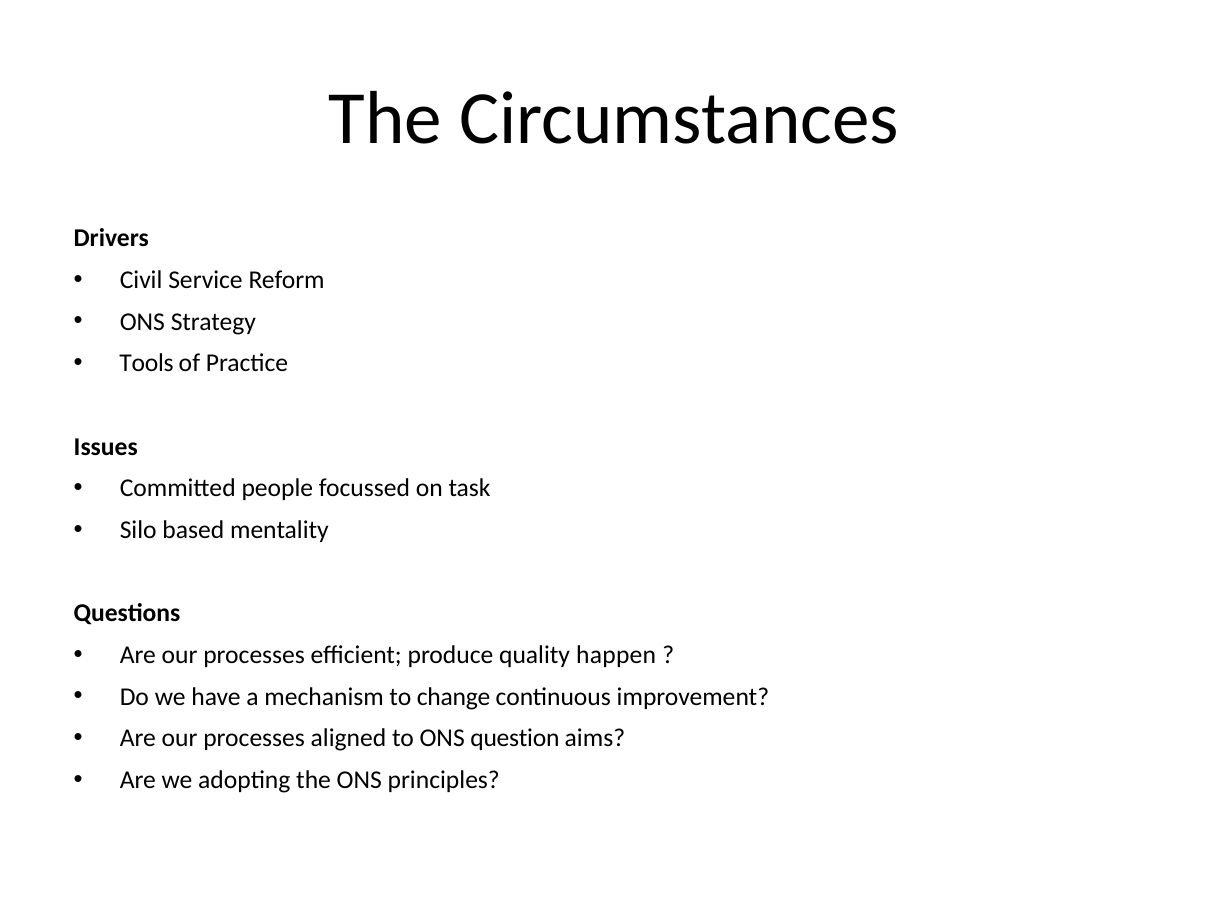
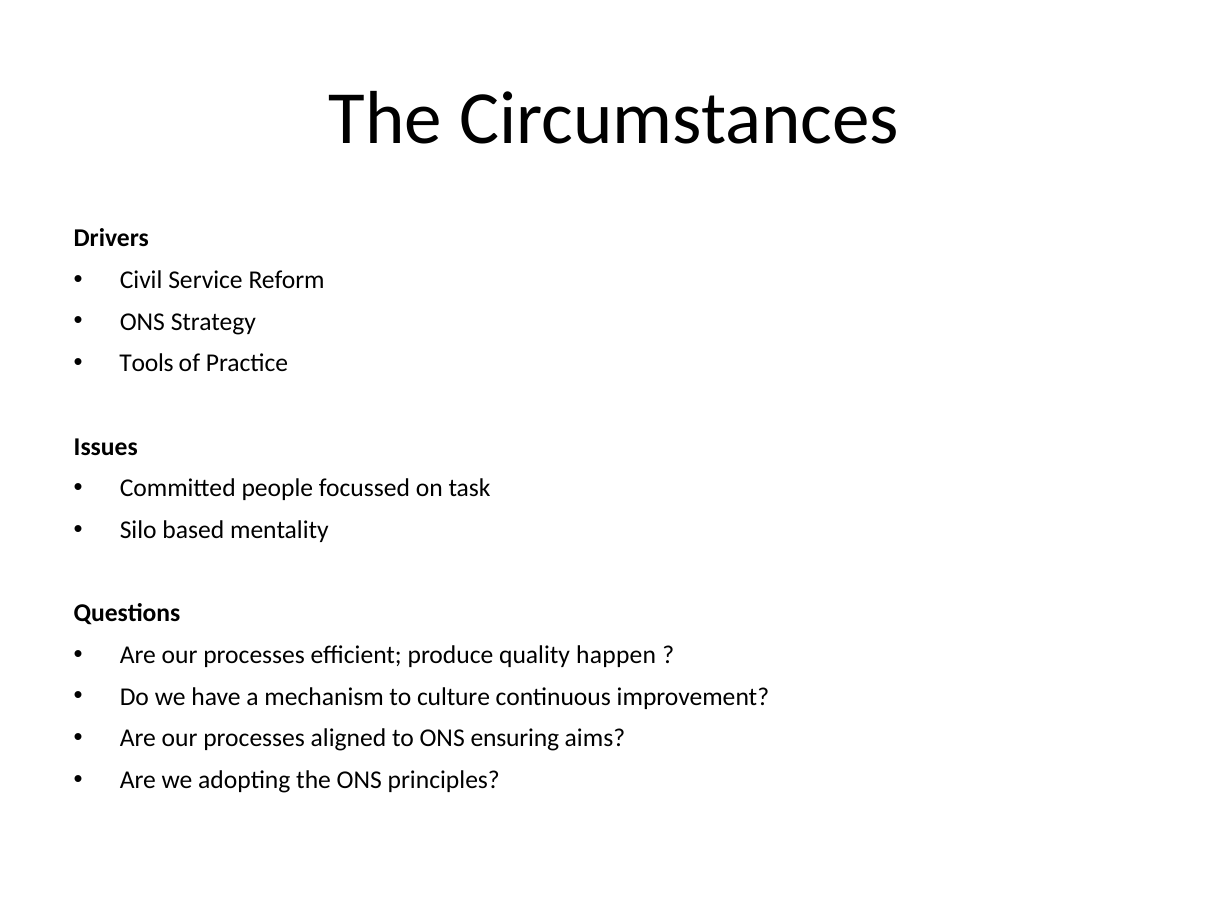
change: change -> culture
question: question -> ensuring
